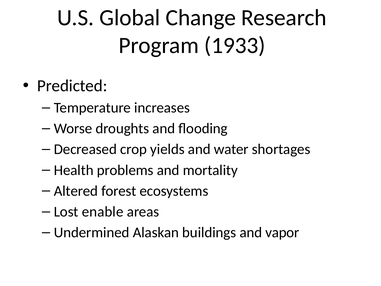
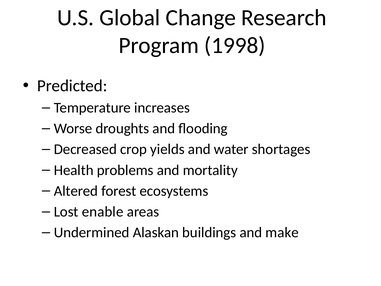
1933: 1933 -> 1998
vapor: vapor -> make
